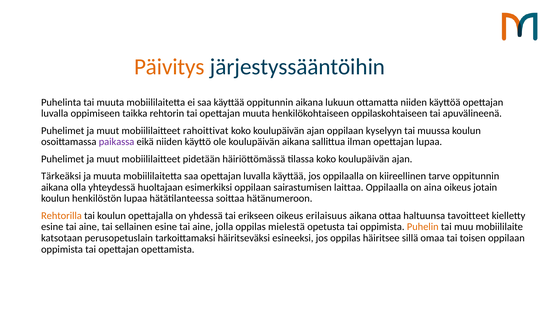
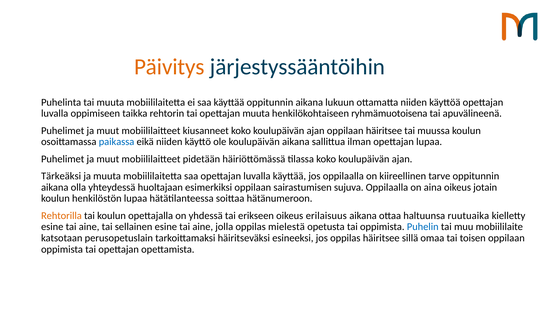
oppilaskohtaiseen: oppilaskohtaiseen -> ryhmämuotoisena
rahoittivat: rahoittivat -> kiusanneet
oppilaan kyselyyn: kyselyyn -> häiritsee
paikassa colour: purple -> blue
laittaa: laittaa -> sujuva
tavoitteet: tavoitteet -> ruutuaika
Puhelin colour: orange -> blue
